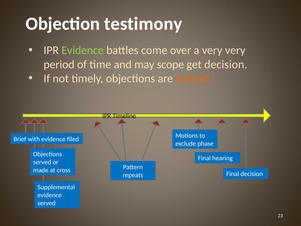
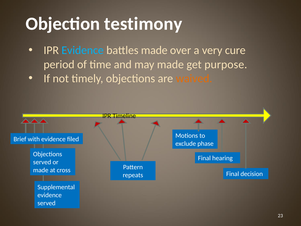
Evidence at (83, 50) colour: light green -> light blue
battles come: come -> made
very very: very -> cure
may scope: scope -> made
get decision: decision -> purpose
